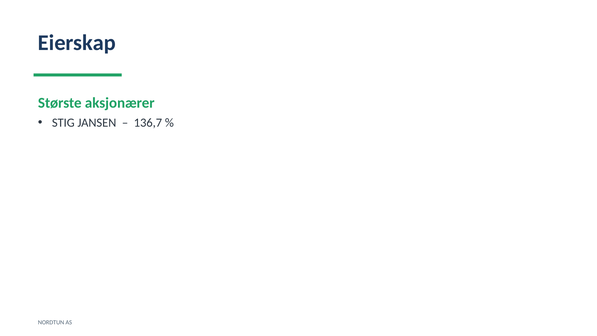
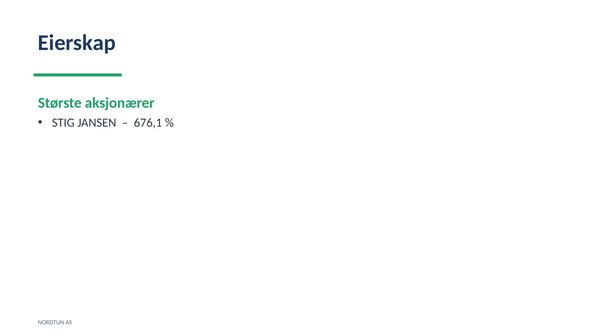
136,7: 136,7 -> 676,1
